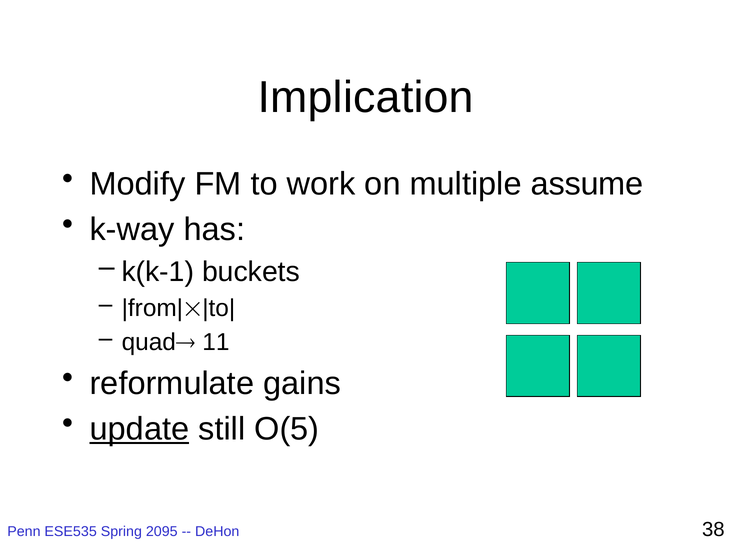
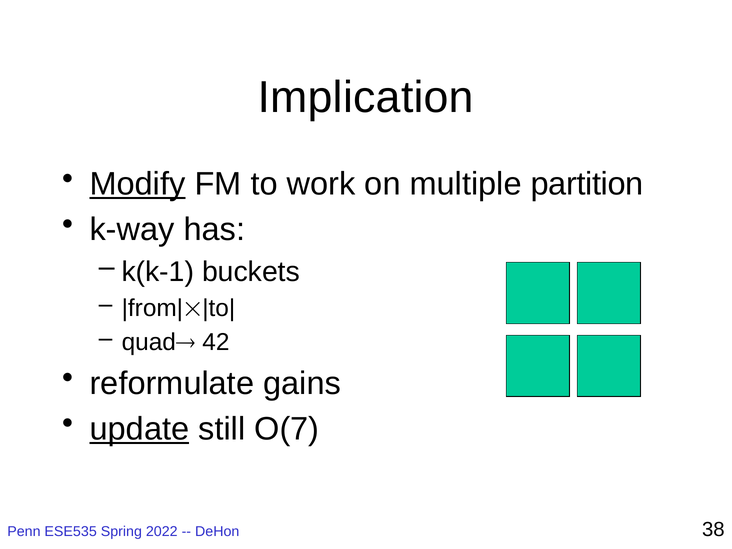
Modify underline: none -> present
assume: assume -> partition
11: 11 -> 42
O(5: O(5 -> O(7
2095: 2095 -> 2022
